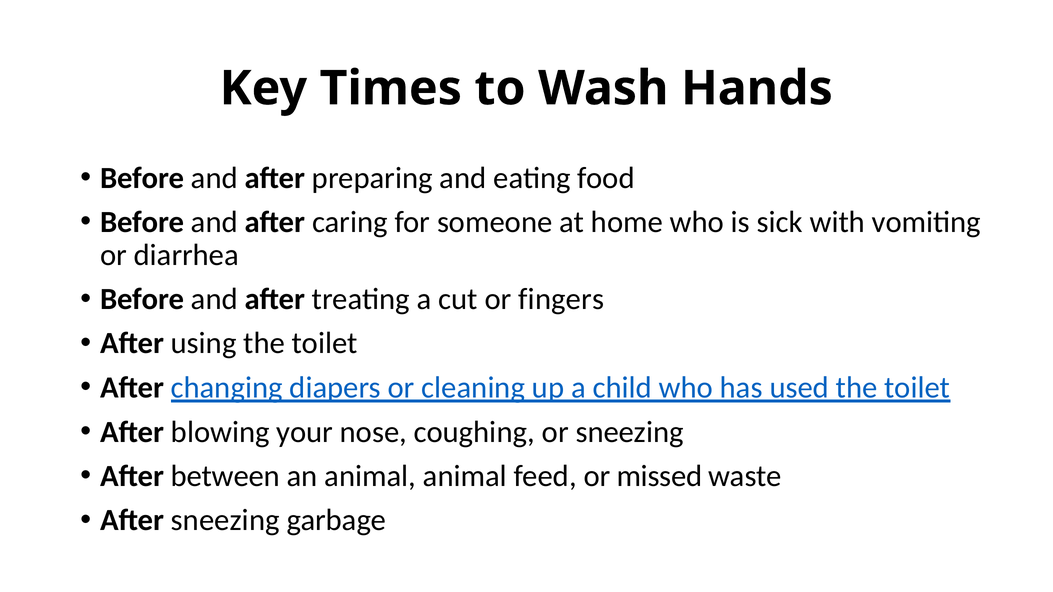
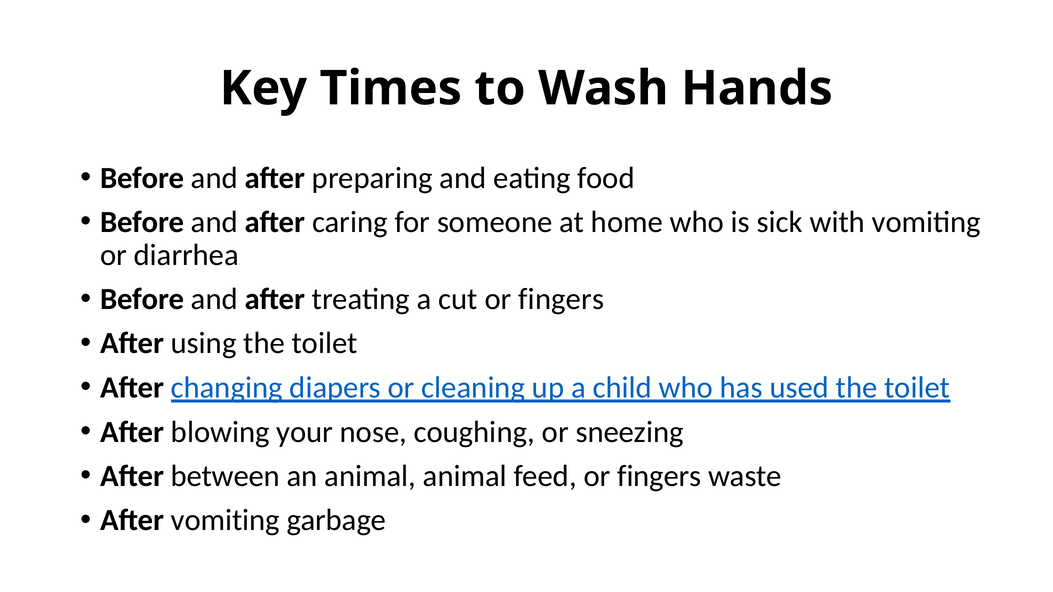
feed or missed: missed -> fingers
After sneezing: sneezing -> vomiting
